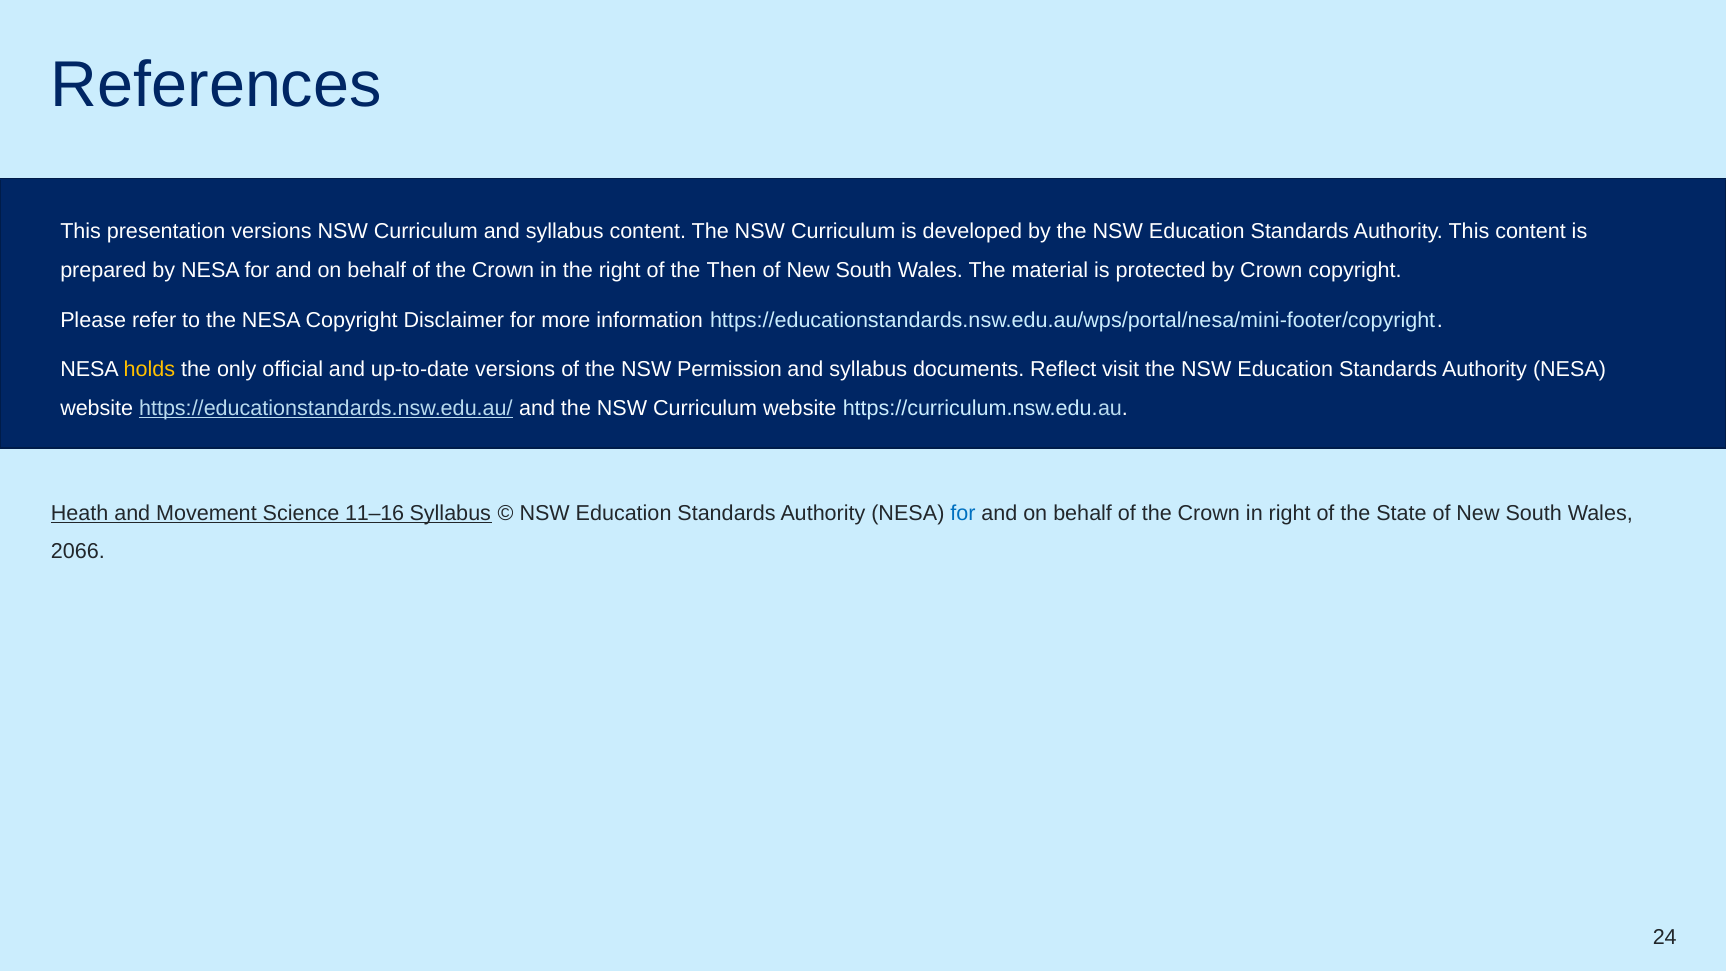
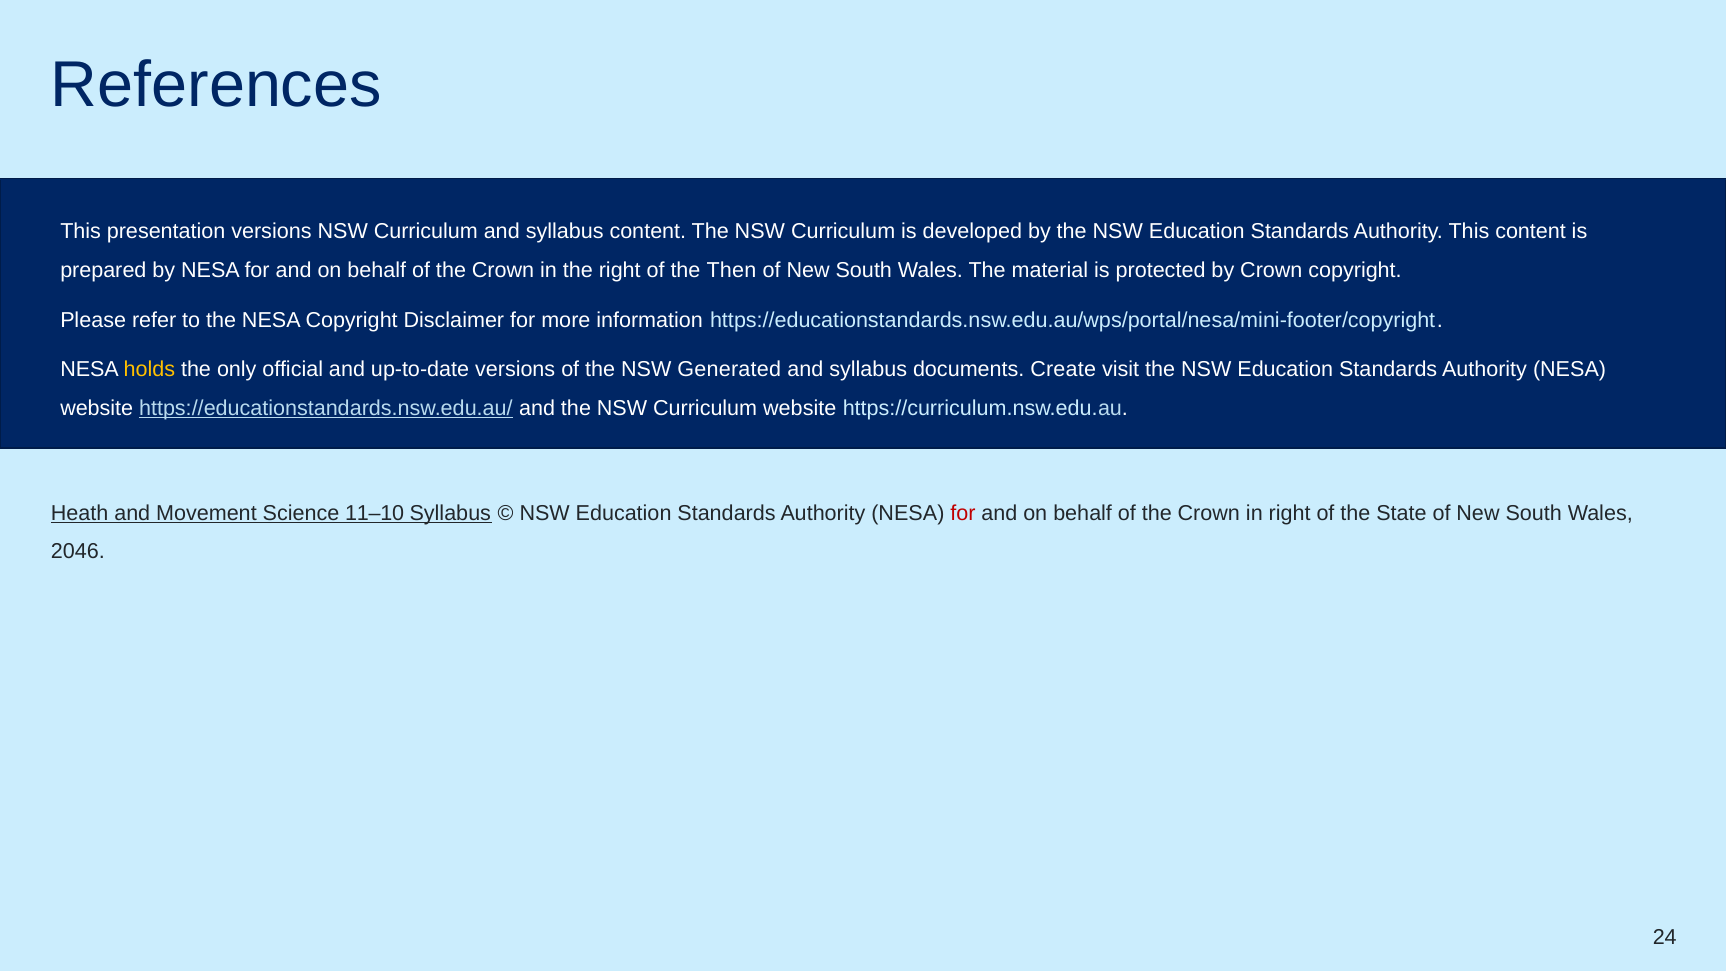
Permission: Permission -> Generated
Reflect: Reflect -> Create
11–16: 11–16 -> 11–10
for at (963, 513) colour: blue -> red
2066: 2066 -> 2046
